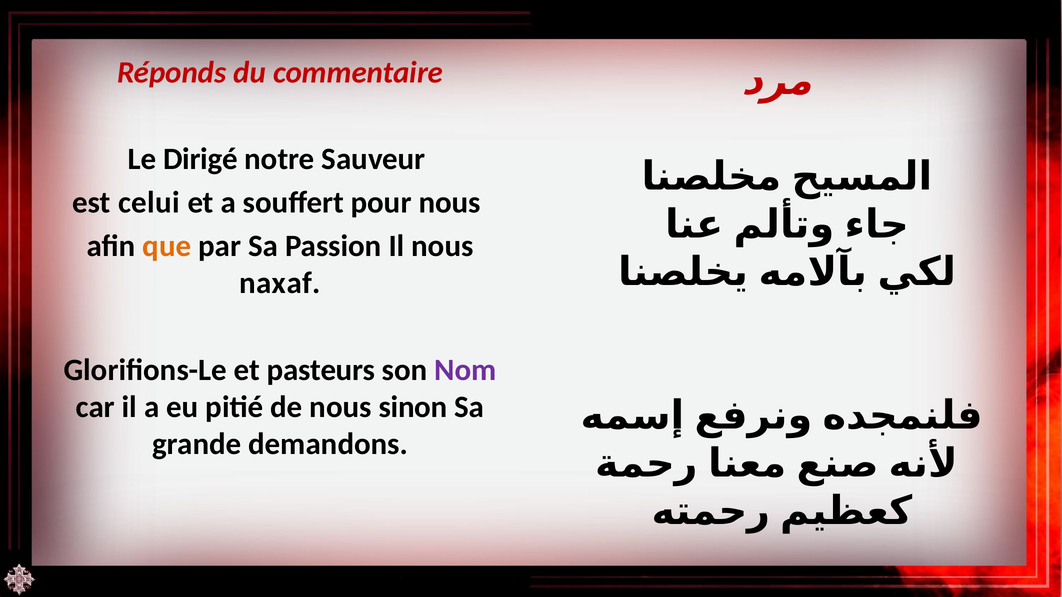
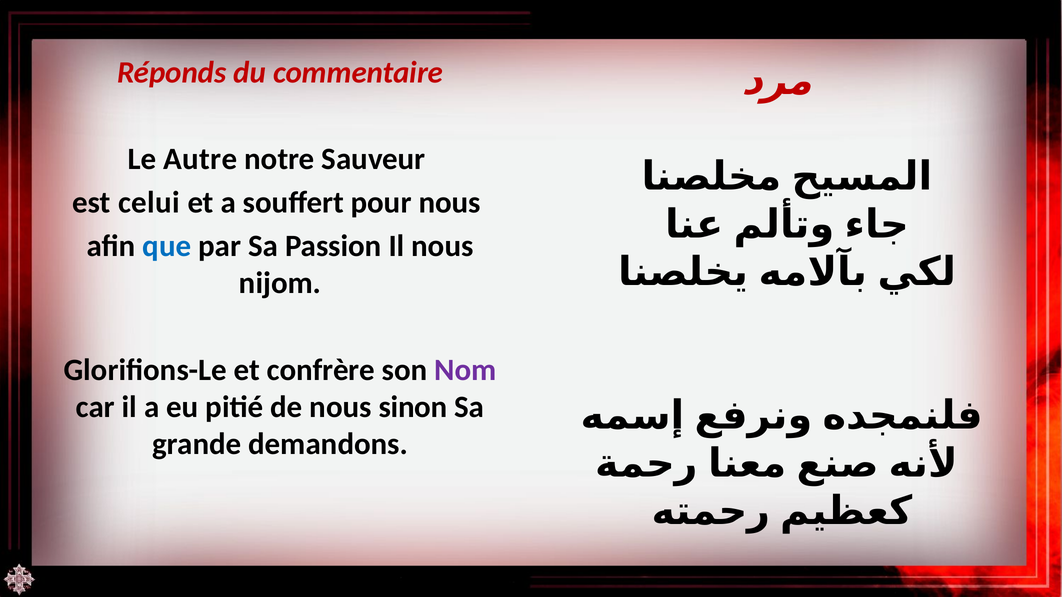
Dirigé: Dirigé -> Autre
que colour: orange -> blue
naxaf: naxaf -> nijom
pasteurs: pasteurs -> confrère
